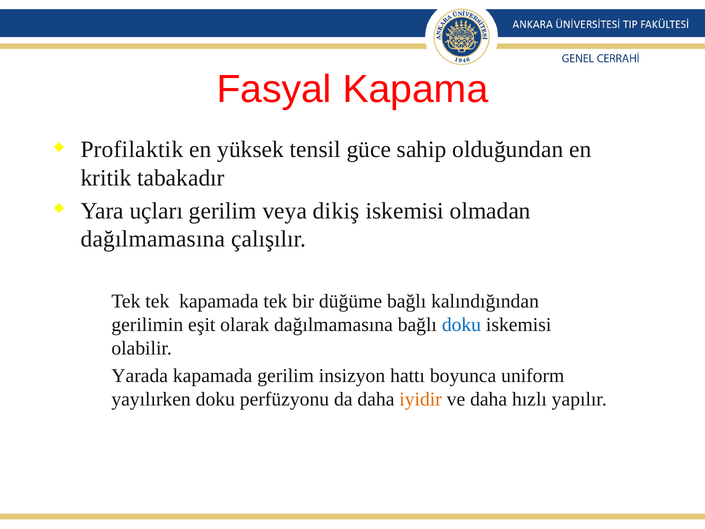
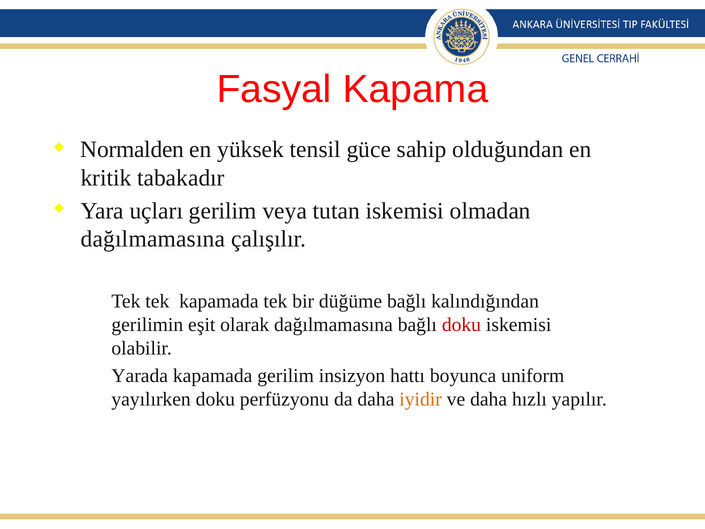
Profilaktik: Profilaktik -> Normalden
dikiş: dikiş -> tutan
doku at (461, 325) colour: blue -> red
